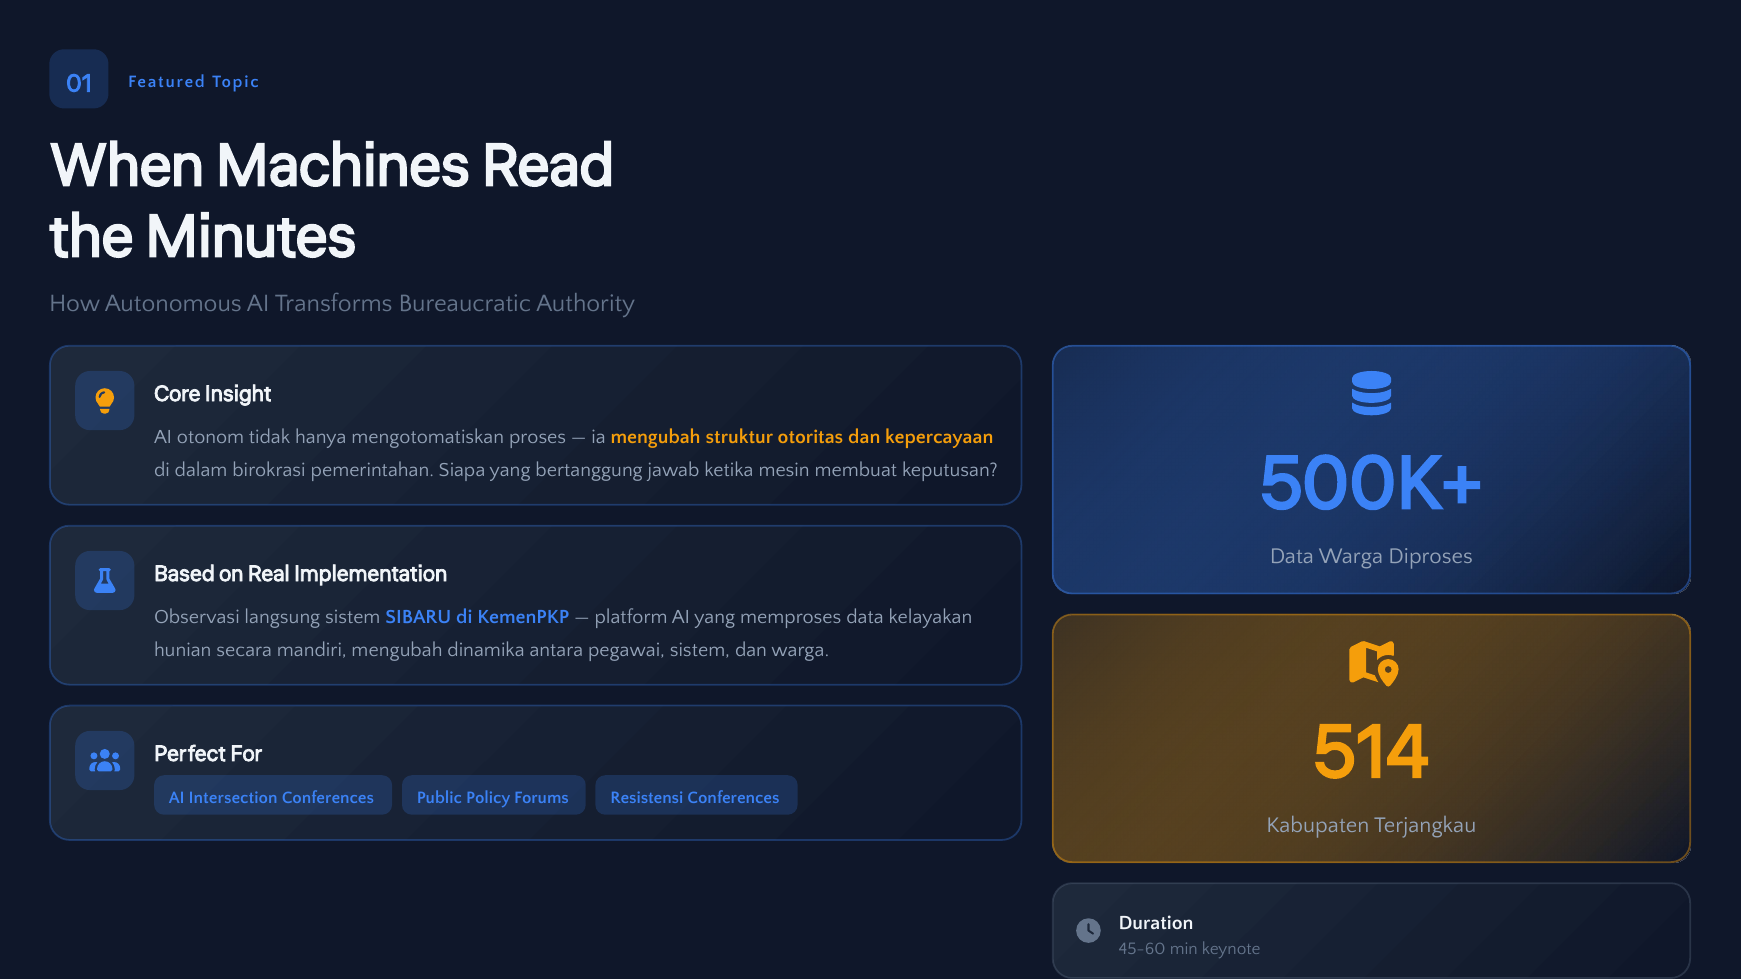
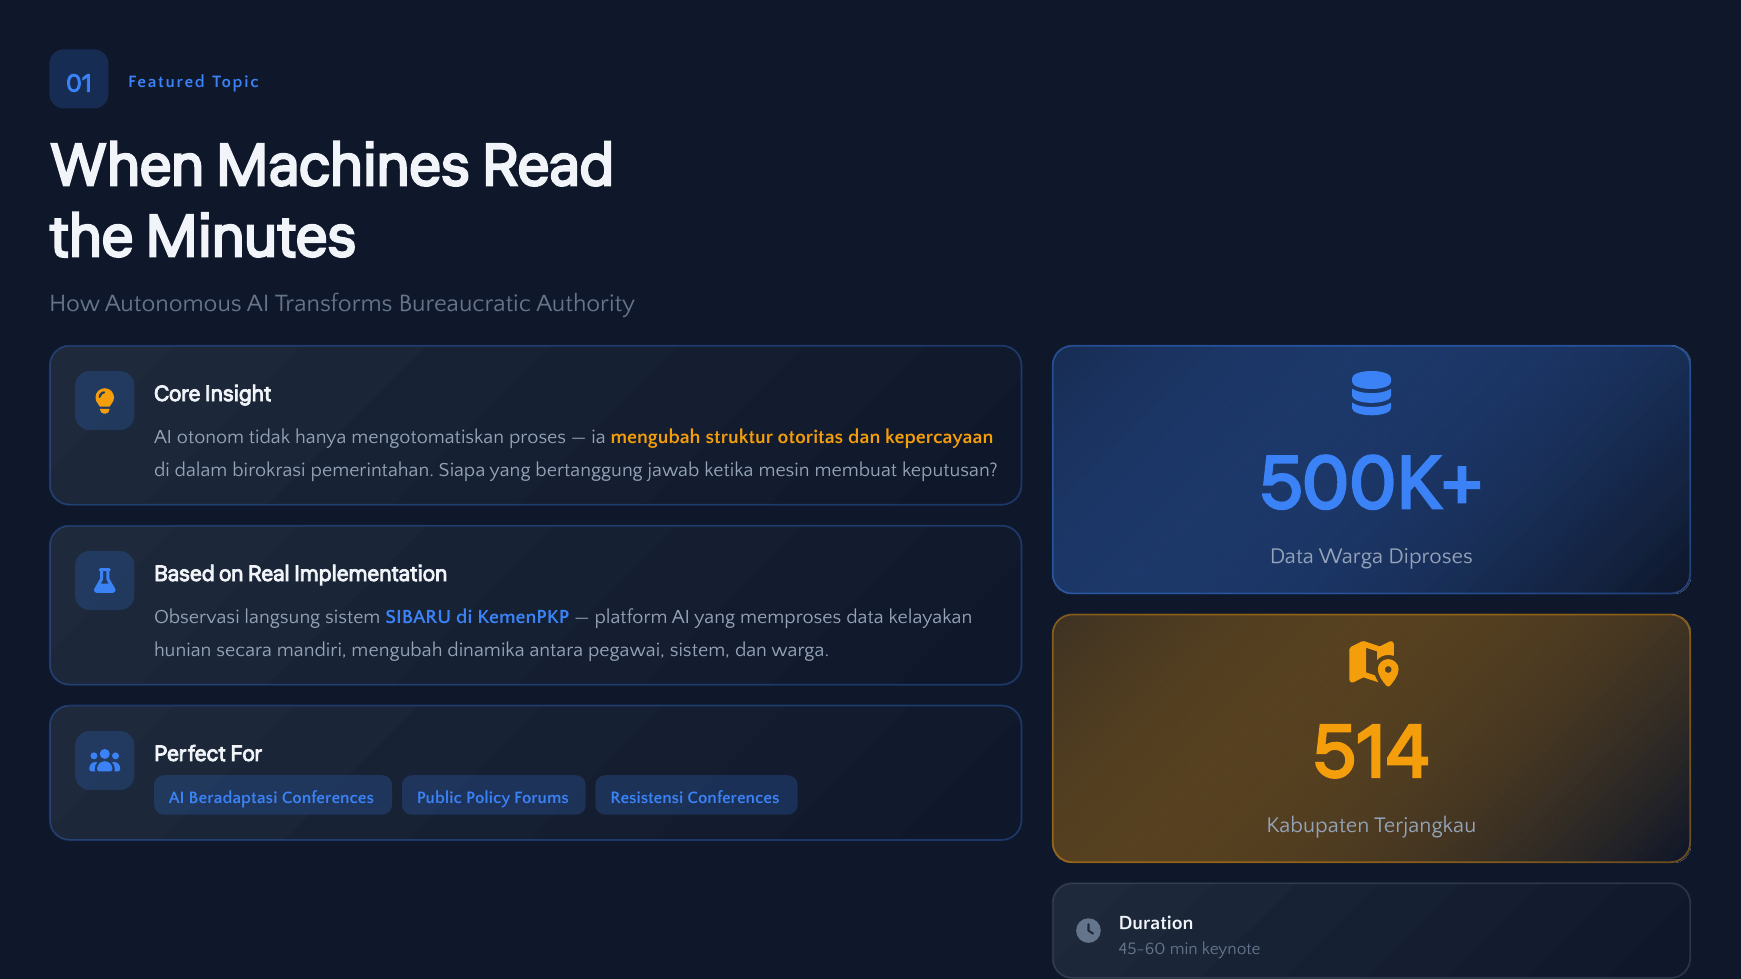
Intersection: Intersection -> Beradaptasi
